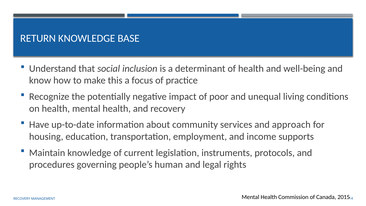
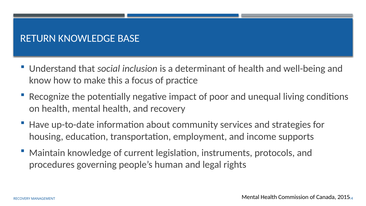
approach: approach -> strategies
